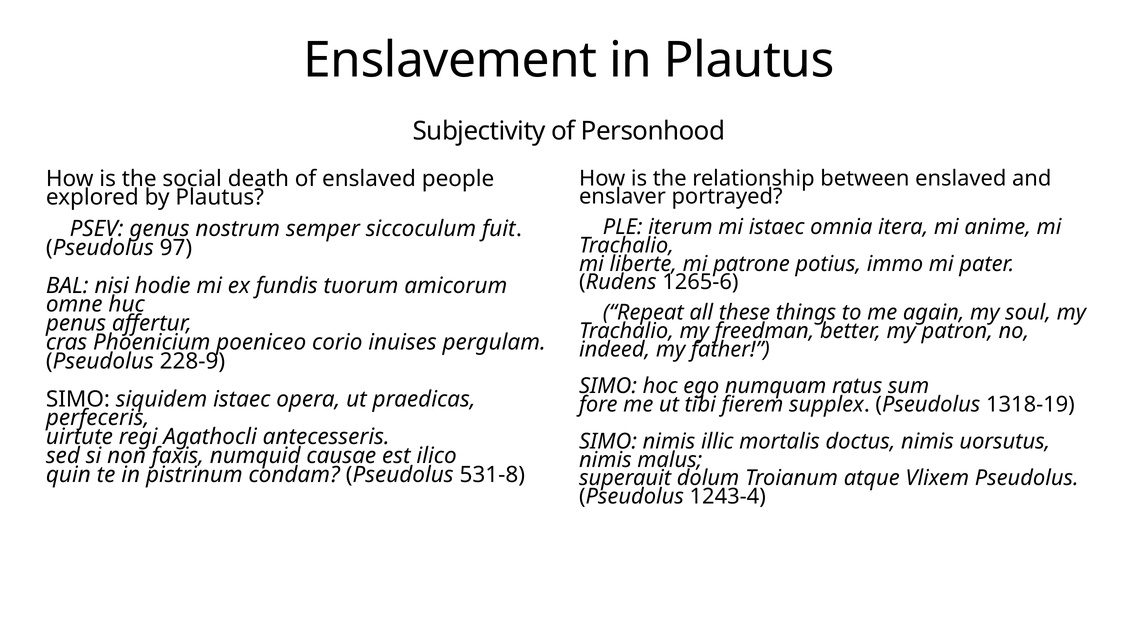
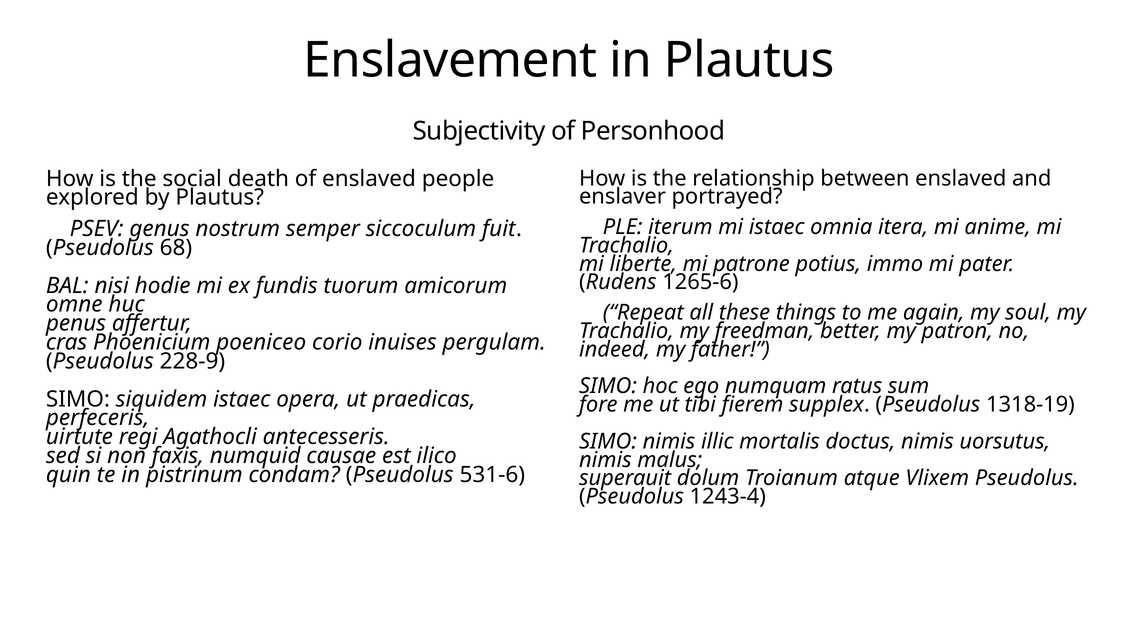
97: 97 -> 68
531-8: 531-8 -> 531-6
